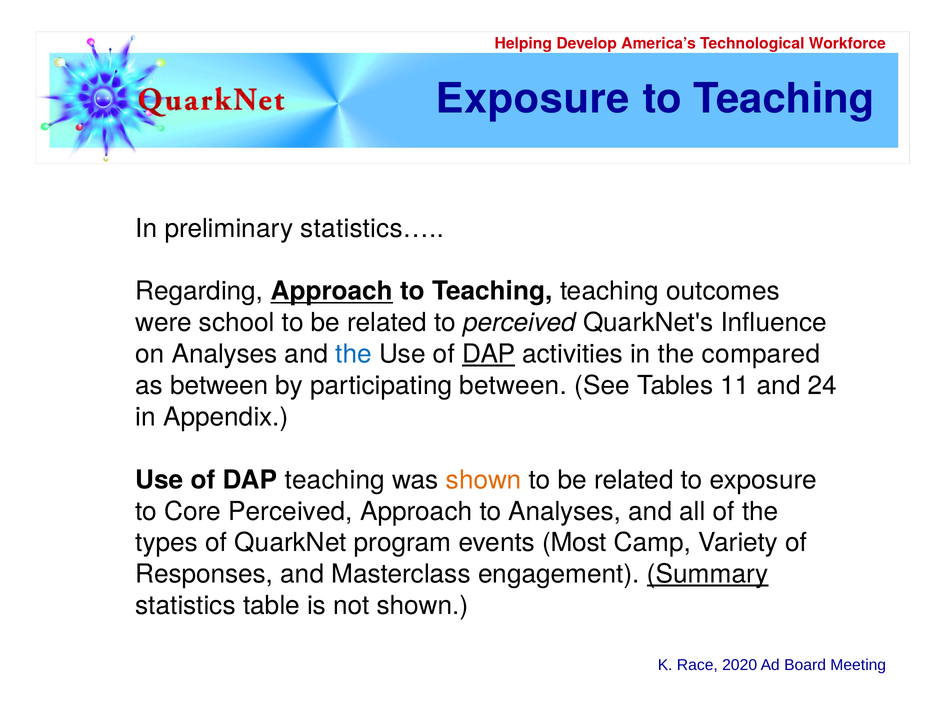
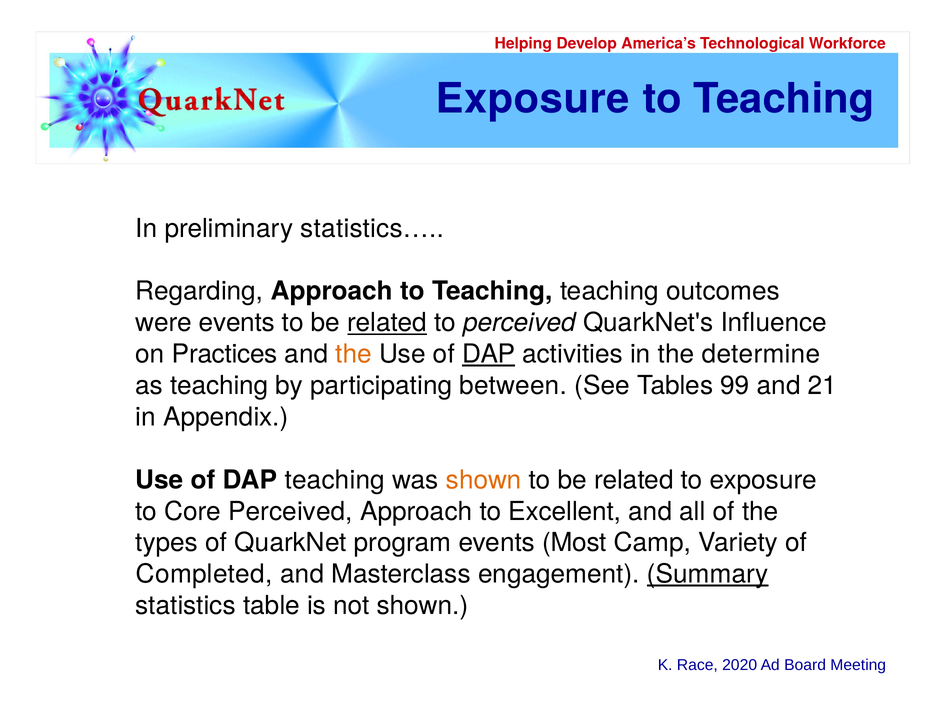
Approach at (332, 291) underline: present -> none
were school: school -> events
related at (387, 323) underline: none -> present
on Analyses: Analyses -> Practices
the at (354, 354) colour: blue -> orange
compared: compared -> determine
as between: between -> teaching
11: 11 -> 99
24: 24 -> 21
to Analyses: Analyses -> Excellent
Responses: Responses -> Completed
